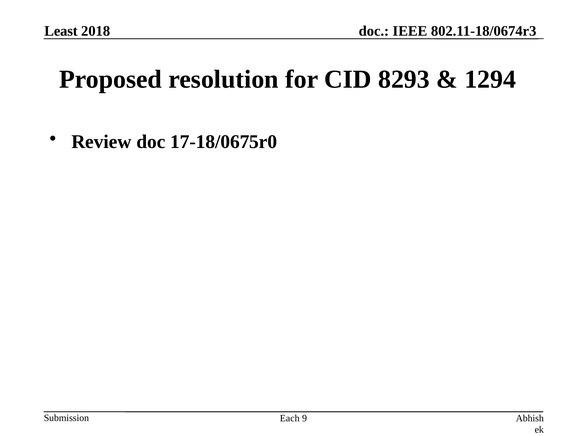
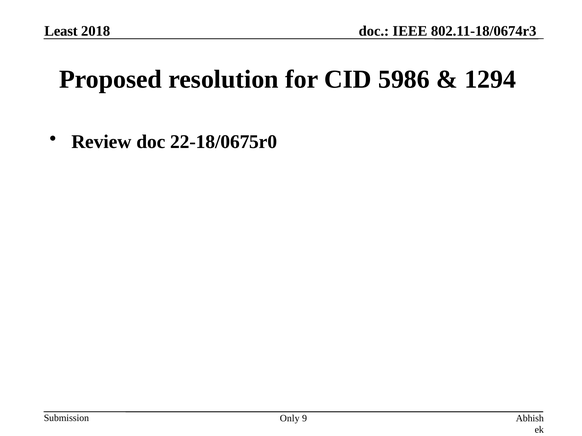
8293: 8293 -> 5986
17-18/0675r0: 17-18/0675r0 -> 22-18/0675r0
Each: Each -> Only
